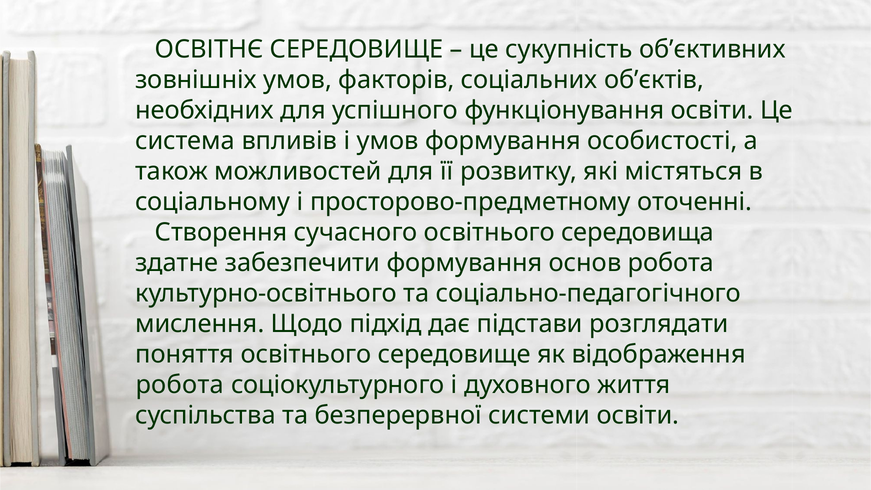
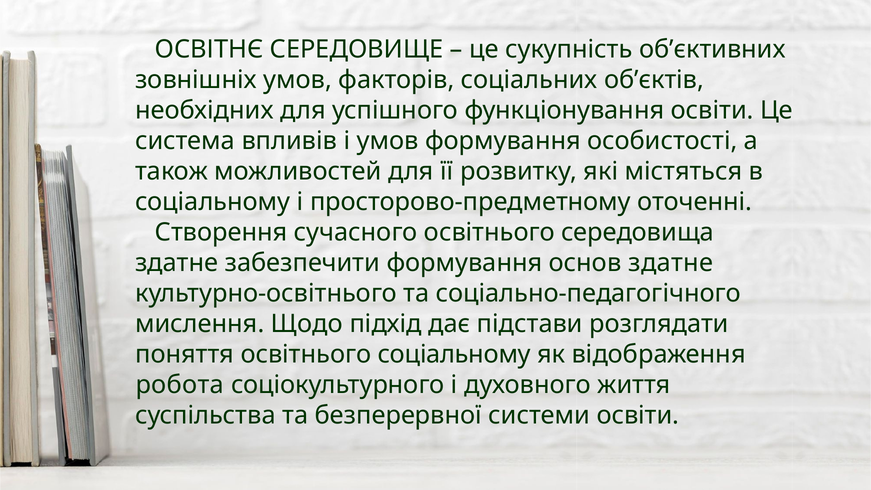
основ робота: робота -> здатне
освітнього середовище: середовище -> соціальному
